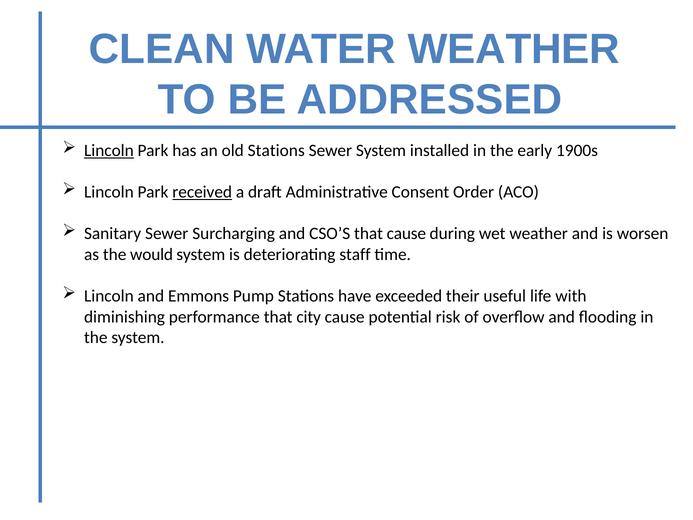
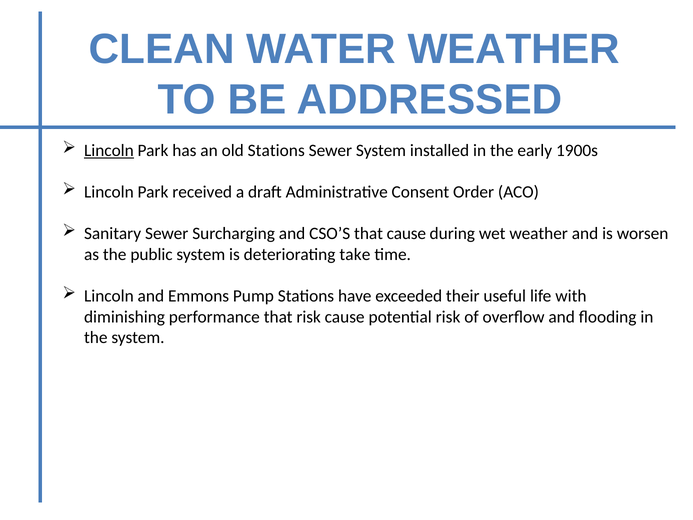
received underline: present -> none
would: would -> public
staff: staff -> take
that city: city -> risk
